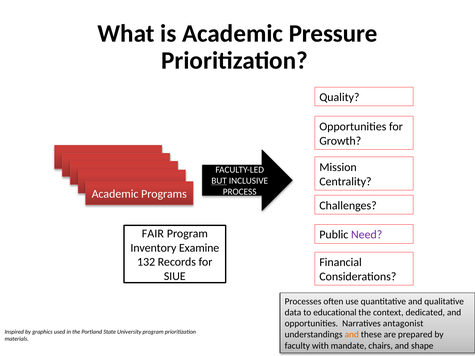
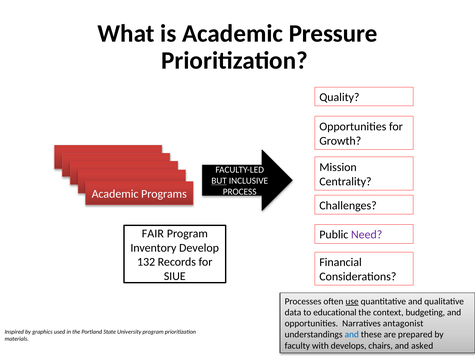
Examine: Examine -> Develop
use underline: none -> present
dedicated: dedicated -> budgeting
and at (352, 335) colour: orange -> blue
mandate: mandate -> develops
shape: shape -> asked
